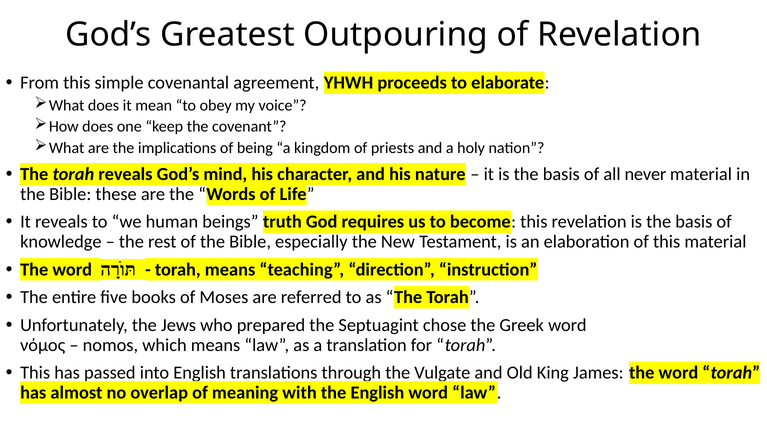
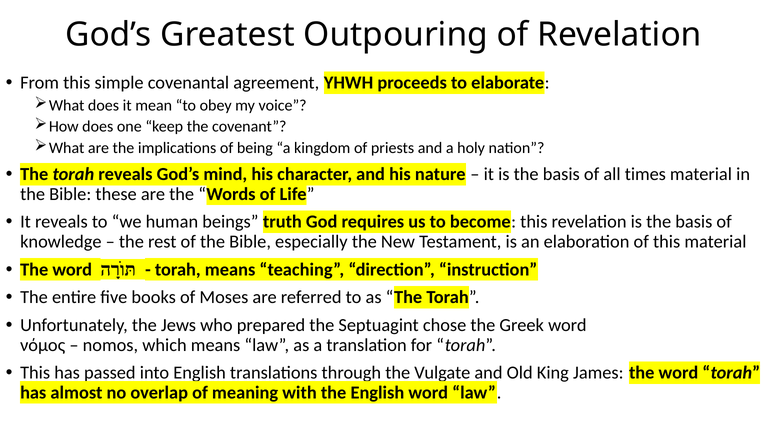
never: never -> times
